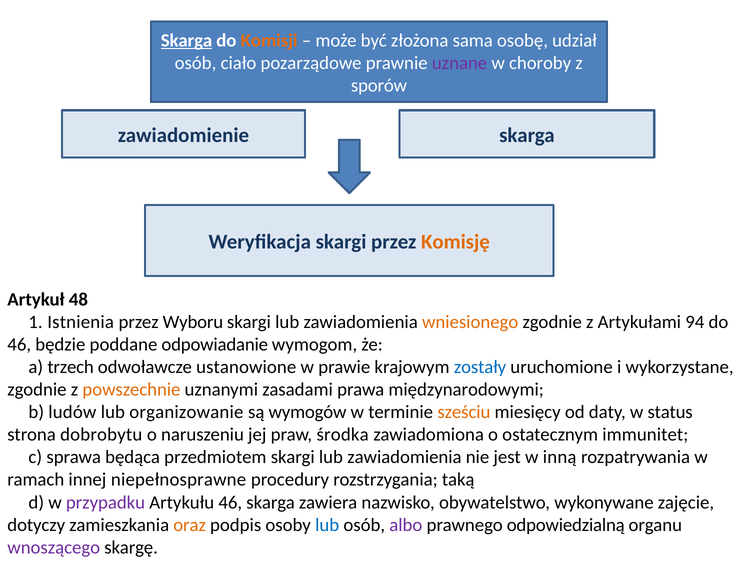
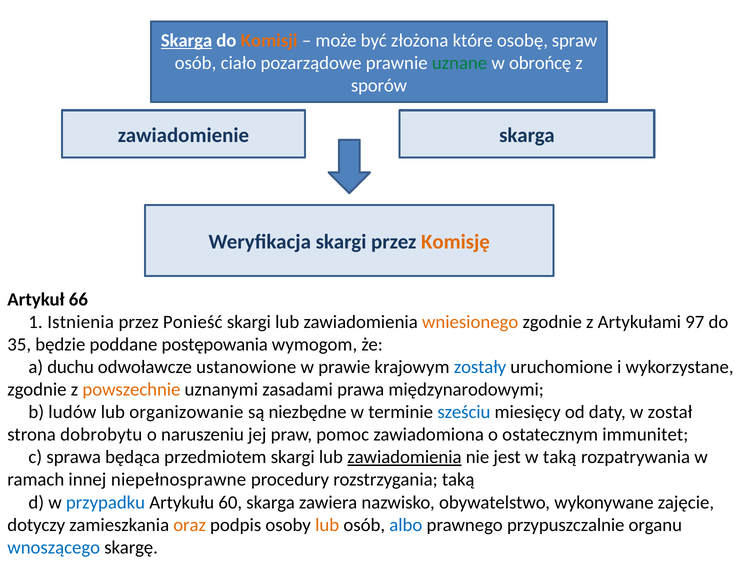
sama: sama -> które
udział: udział -> spraw
uznane colour: purple -> green
choroby: choroby -> obrońcę
48: 48 -> 66
Wyboru: Wyboru -> Ponieść
94: 94 -> 97
46 at (19, 344): 46 -> 35
odpowiadanie: odpowiadanie -> postępowania
trzech: trzech -> duchu
wymogów: wymogów -> niezbędne
sześciu colour: orange -> blue
status: status -> został
środka: środka -> pomoc
zawiadomienia at (404, 457) underline: none -> present
w inną: inną -> taką
przypadku colour: purple -> blue
Artykułu 46: 46 -> 60
lub at (327, 525) colour: blue -> orange
albo colour: purple -> blue
odpowiedzialną: odpowiedzialną -> przypuszczalnie
wnoszącego colour: purple -> blue
